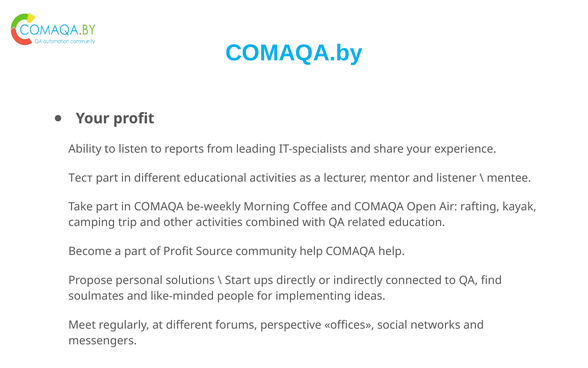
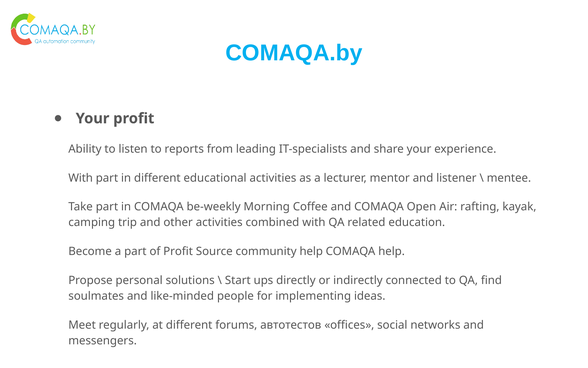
Тест at (80, 178): Тест -> With
perspective: perspective -> автотестов
